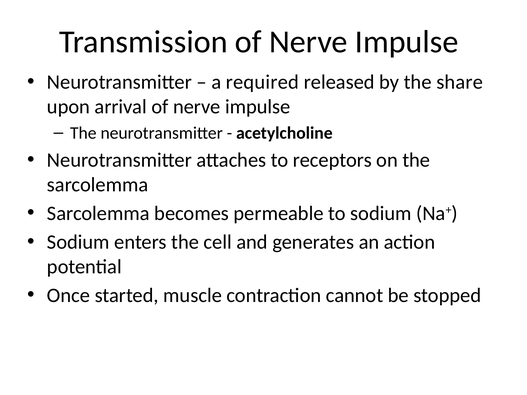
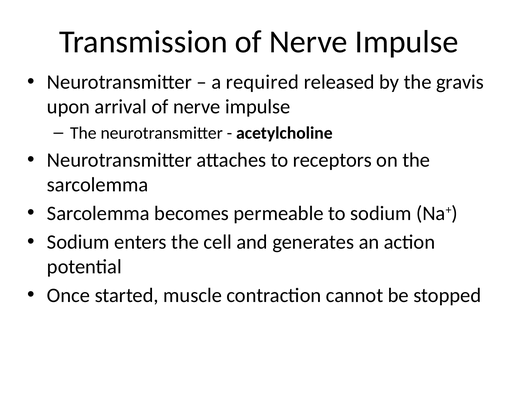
share: share -> gravis
